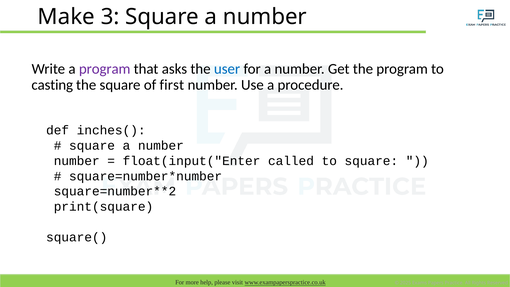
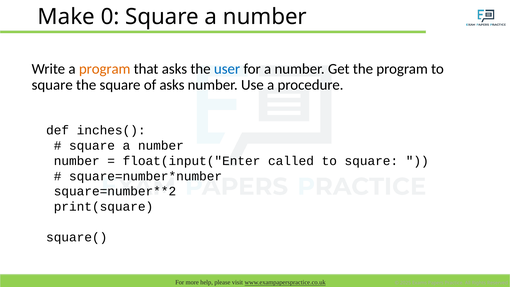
3: 3 -> 0
program at (105, 69) colour: purple -> orange
casting at (52, 85): casting -> square
of first: first -> asks
